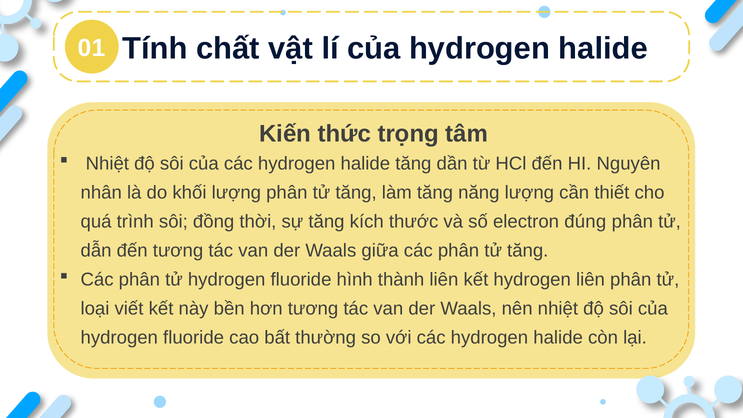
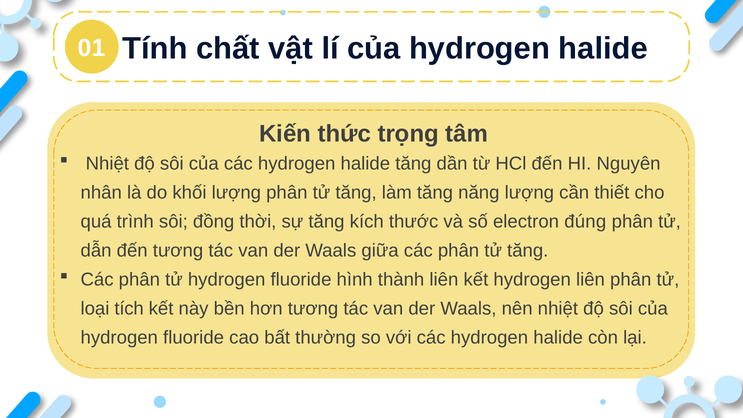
viết: viết -> tích
